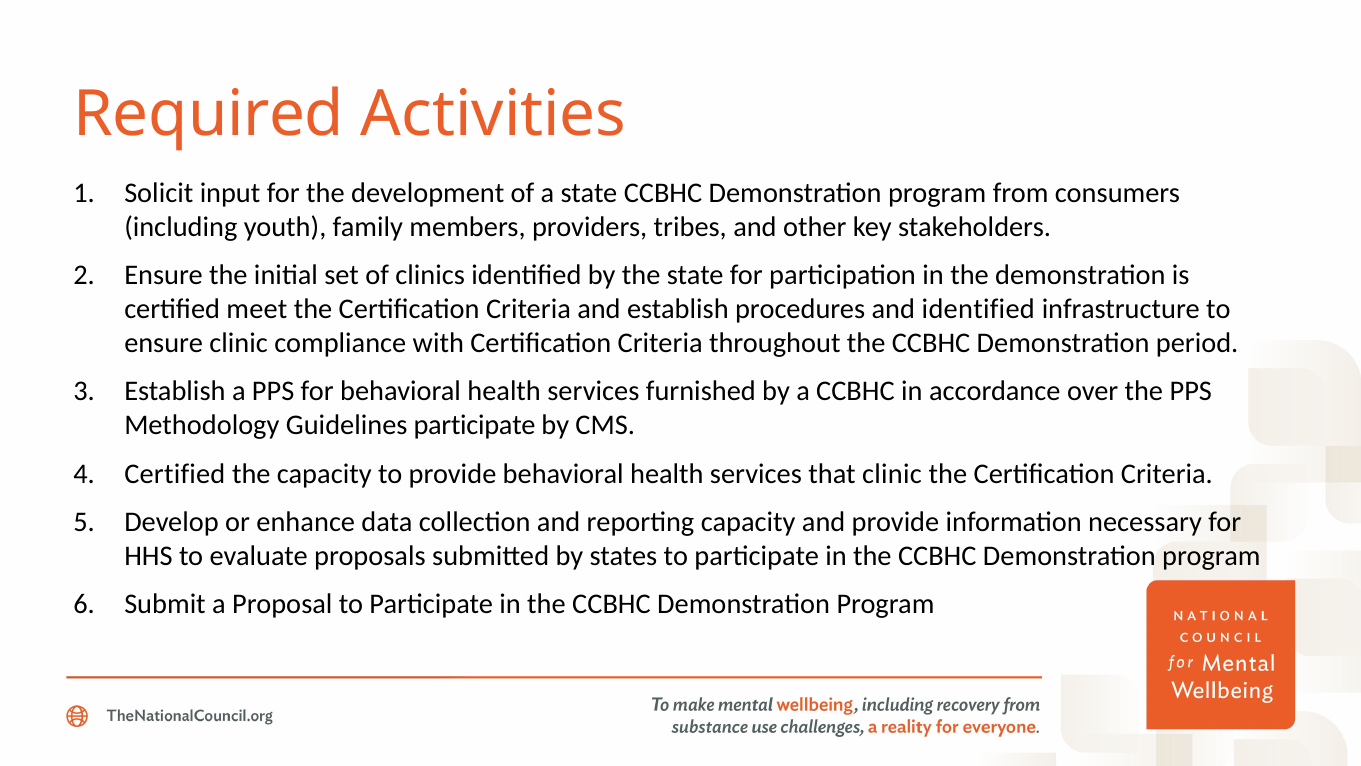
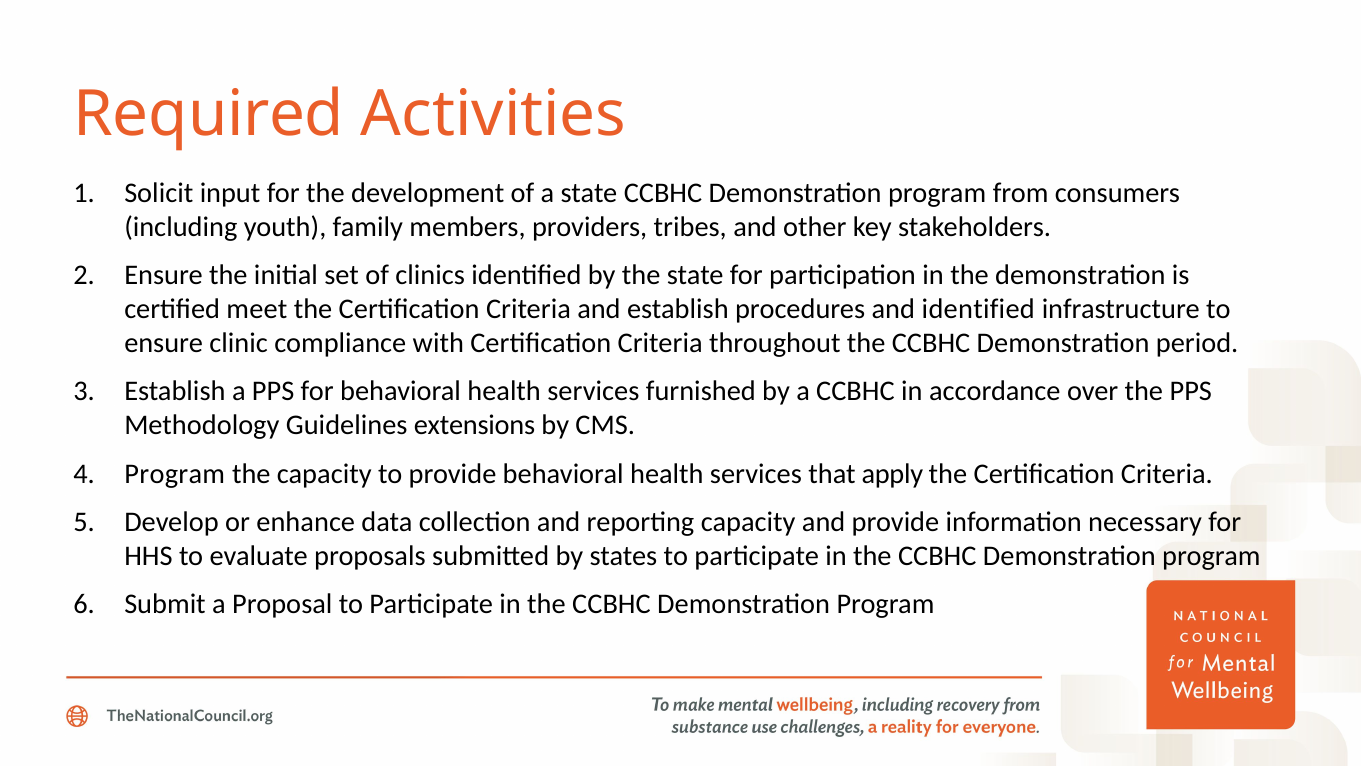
Guidelines participate: participate -> extensions
Certified at (175, 473): Certified -> Program
that clinic: clinic -> apply
